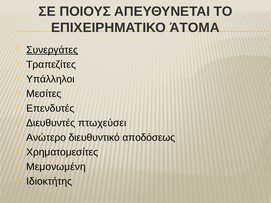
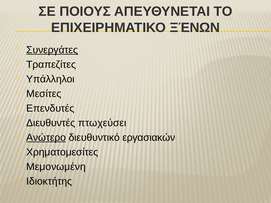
ΆΤΟΜΑ: ΆΤΟΜΑ -> ΞΈΝΩΝ
Ανώτερο underline: none -> present
αποδόσεως: αποδόσεως -> εργασιακών
